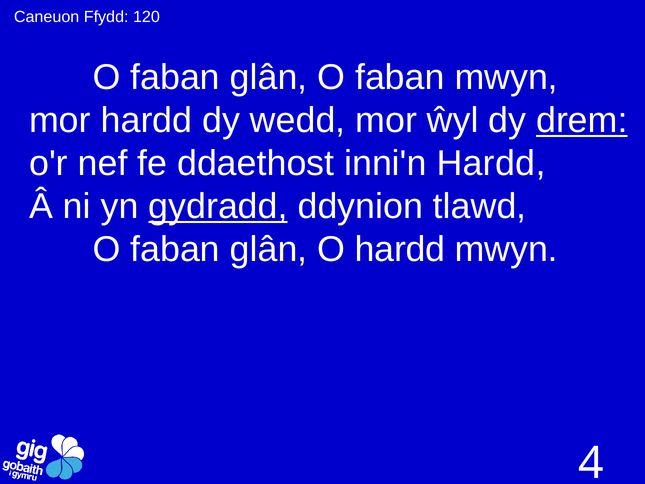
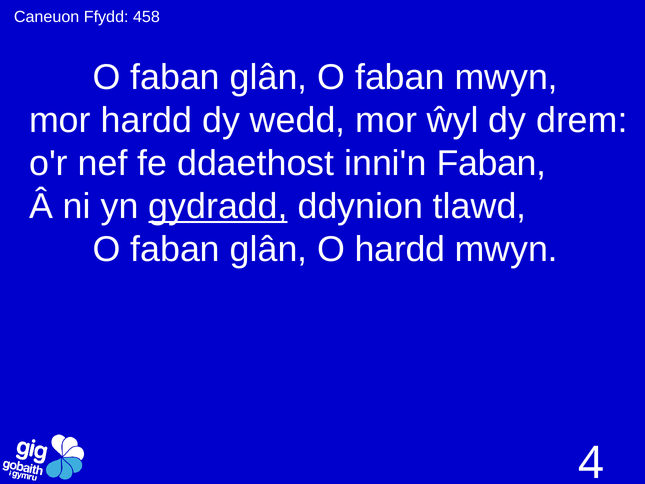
120: 120 -> 458
drem underline: present -> none
inni'n Hardd: Hardd -> Faban
